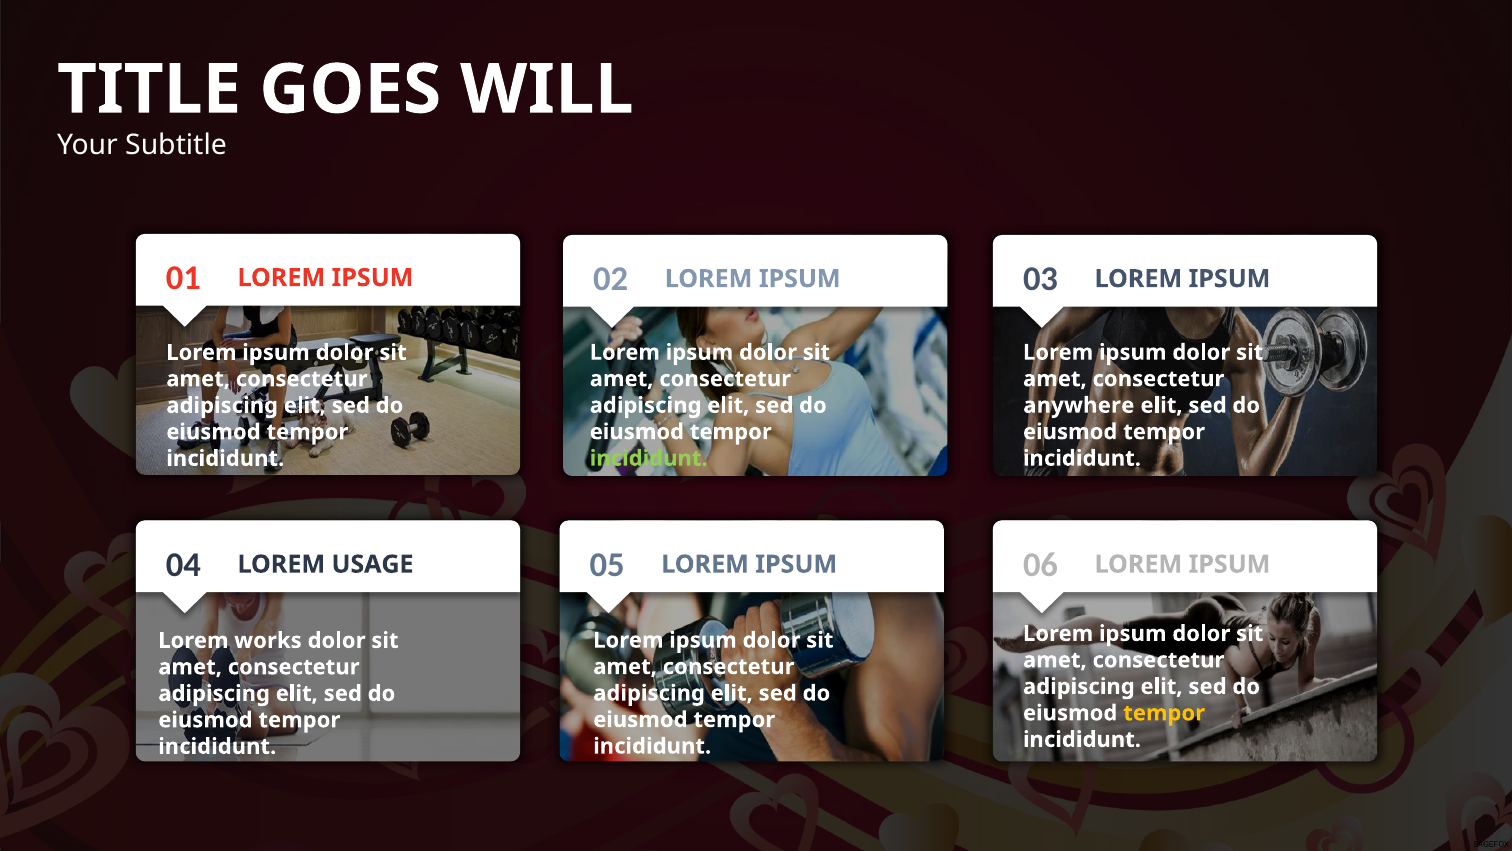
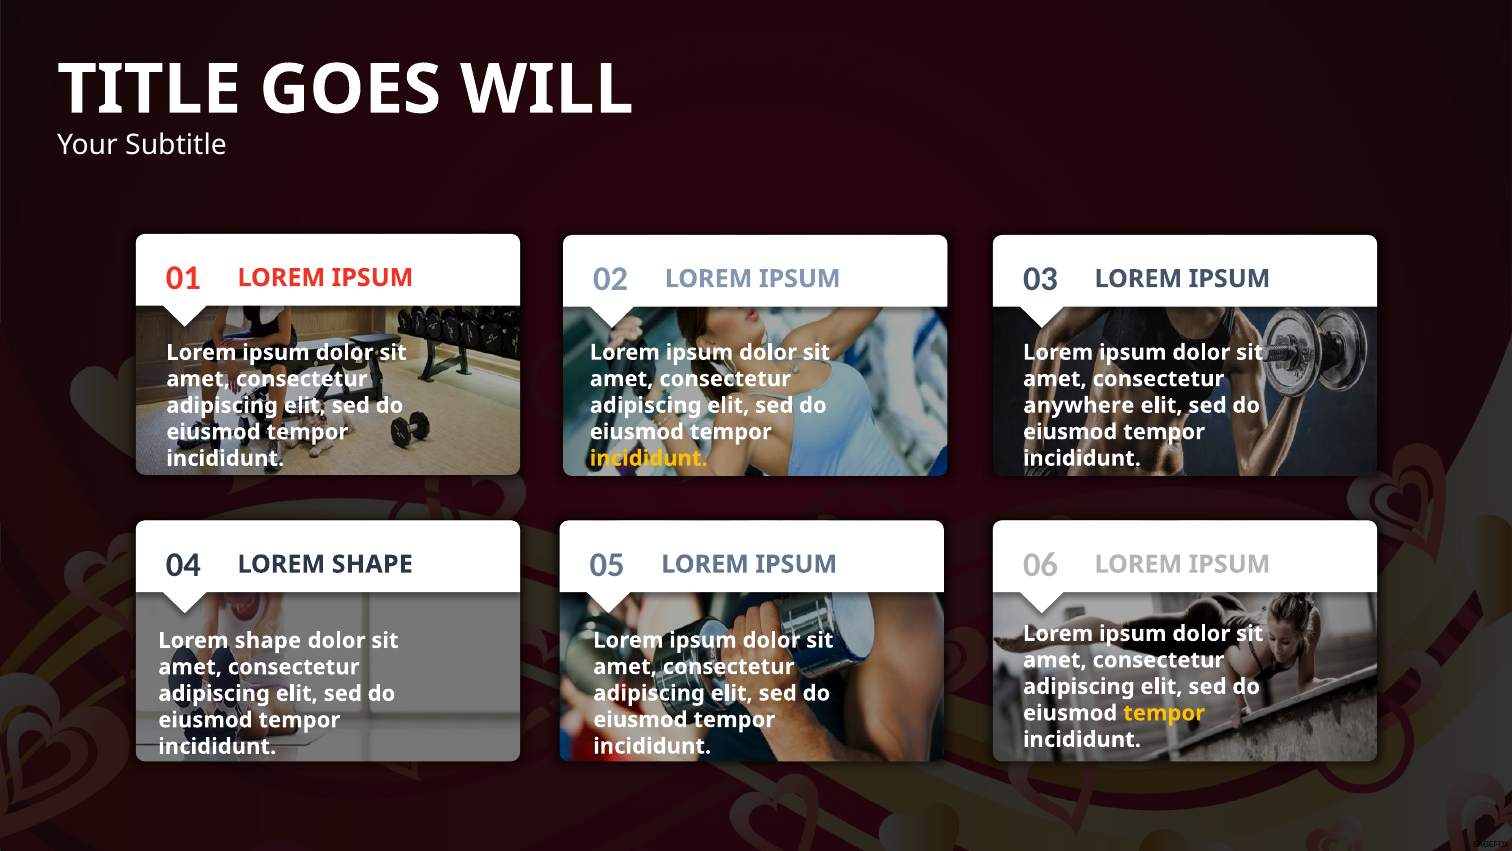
incididunt at (649, 458) colour: light green -> yellow
04 LOREM USAGE: USAGE -> SHAPE
works at (268, 640): works -> shape
